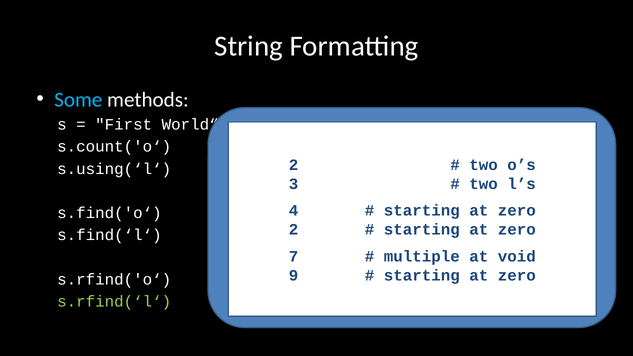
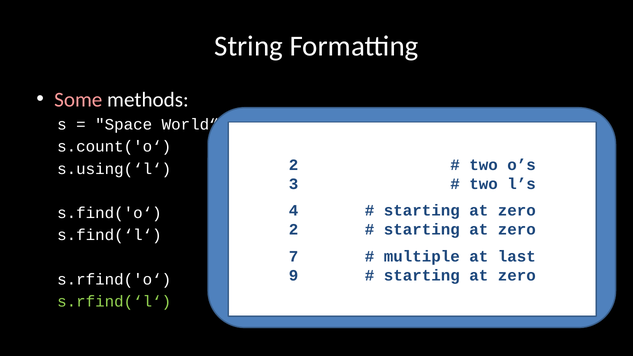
Some colour: light blue -> pink
First at (124, 125): First -> Space
at void: void -> last
